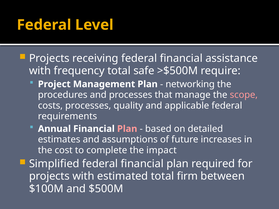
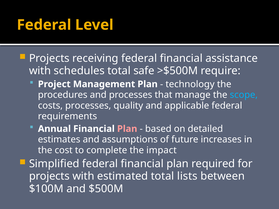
frequency: frequency -> schedules
networking: networking -> technology
scope colour: pink -> light blue
firm: firm -> lists
